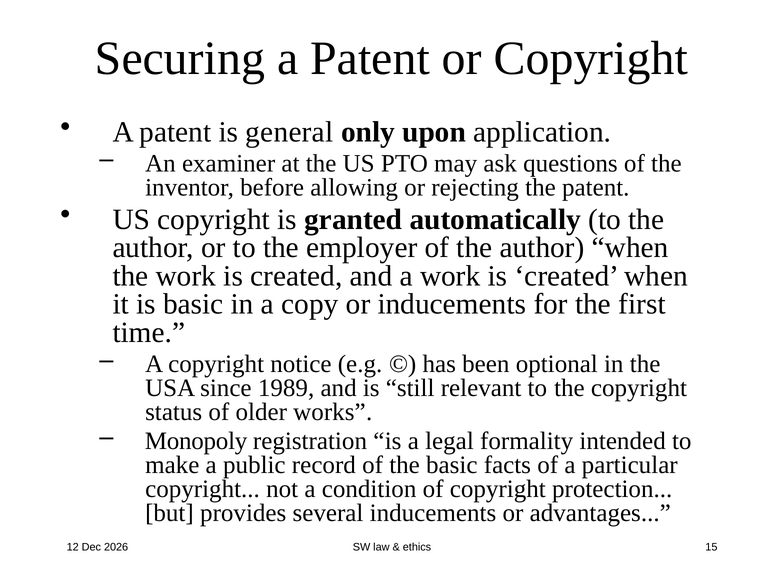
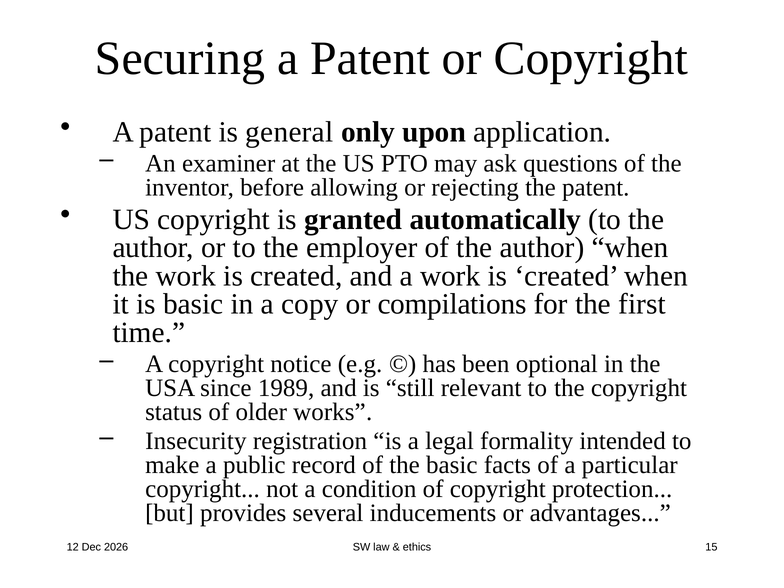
or inducements: inducements -> compilations
Monopoly: Monopoly -> Insecurity
